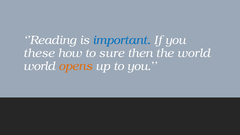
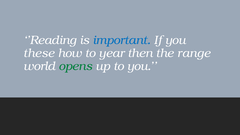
sure: sure -> year
the world: world -> range
opens colour: orange -> green
